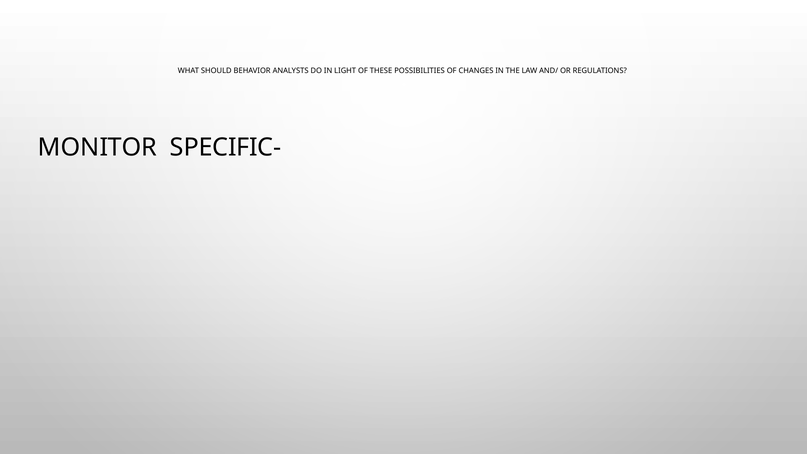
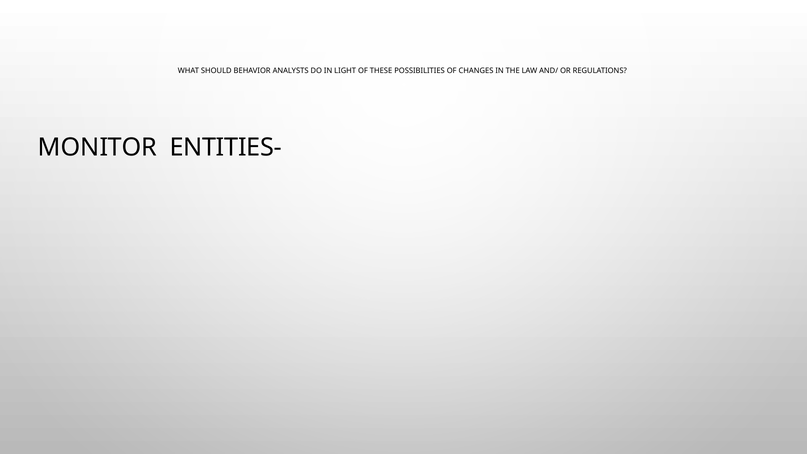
SPECIFIC-: SPECIFIC- -> ENTITIES-
